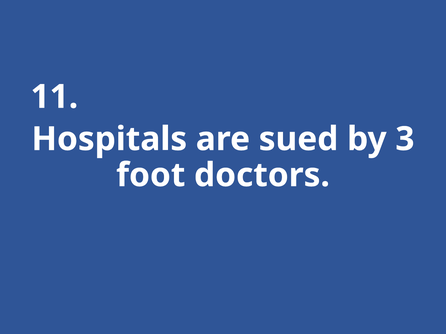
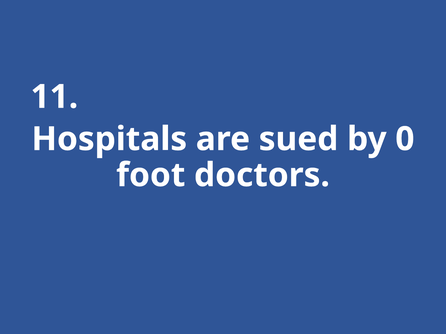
3: 3 -> 0
